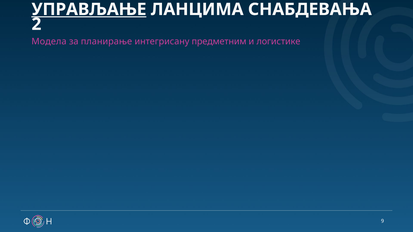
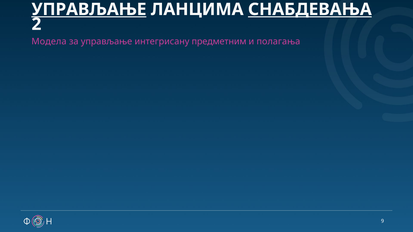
СНАБДЕВАЊА underline: none -> present
плaнирaњe: плaнирaњe -> упрaвљaњe
логистике: логистике -> полагања
